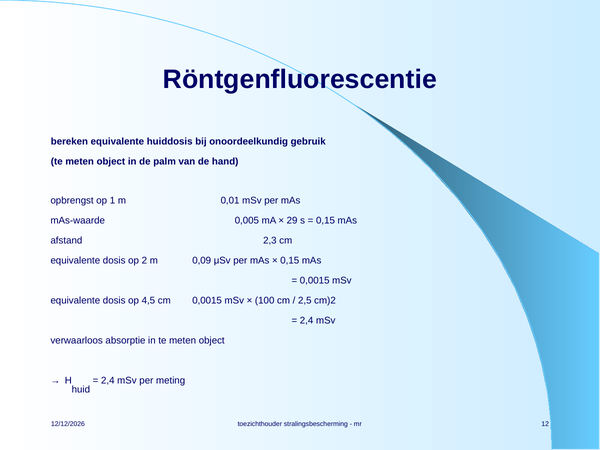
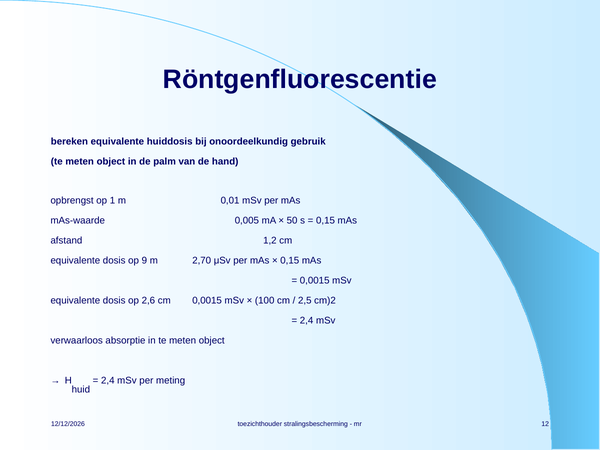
29: 29 -> 50
2,3: 2,3 -> 1,2
2: 2 -> 9
0,09: 0,09 -> 2,70
4,5: 4,5 -> 2,6
